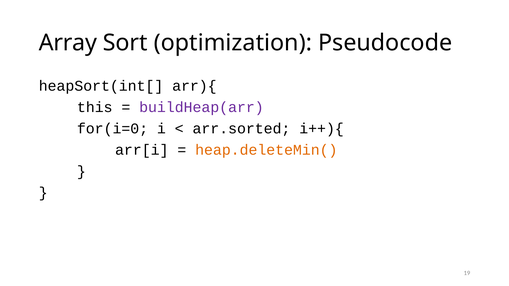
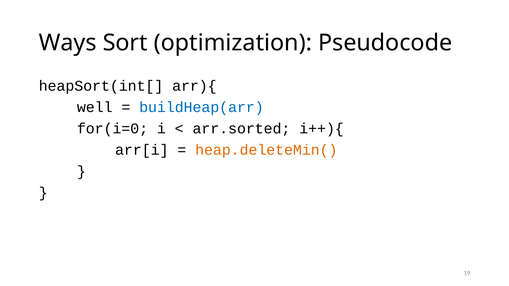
Array: Array -> Ways
this: this -> well
buildHeap(arr colour: purple -> blue
